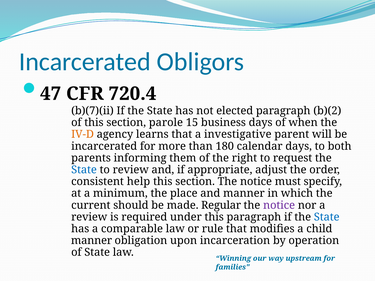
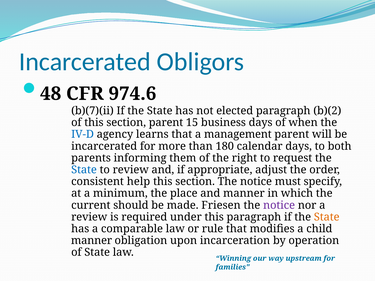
47: 47 -> 48
720.4: 720.4 -> 974.6
section parole: parole -> parent
IV-D colour: orange -> blue
investigative: investigative -> management
Regular: Regular -> Friesen
State at (327, 217) colour: blue -> orange
